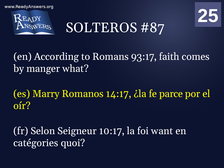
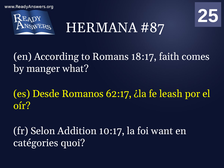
SOLTEROS: SOLTEROS -> HERMANA
93:17: 93:17 -> 18:17
Marry: Marry -> Desde
14:17: 14:17 -> 62:17
parce: parce -> leash
Seigneur: Seigneur -> Addition
